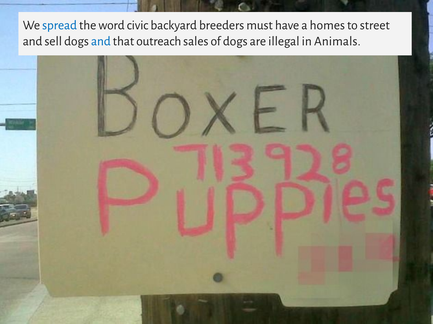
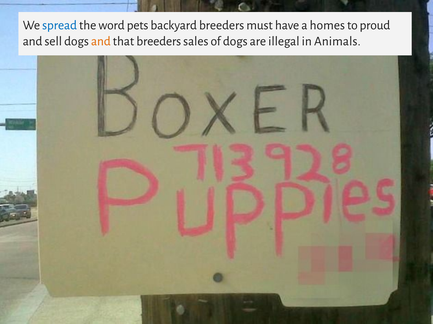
civic: civic -> pets
street: street -> proud
and at (101, 41) colour: blue -> orange
that outreach: outreach -> breeders
